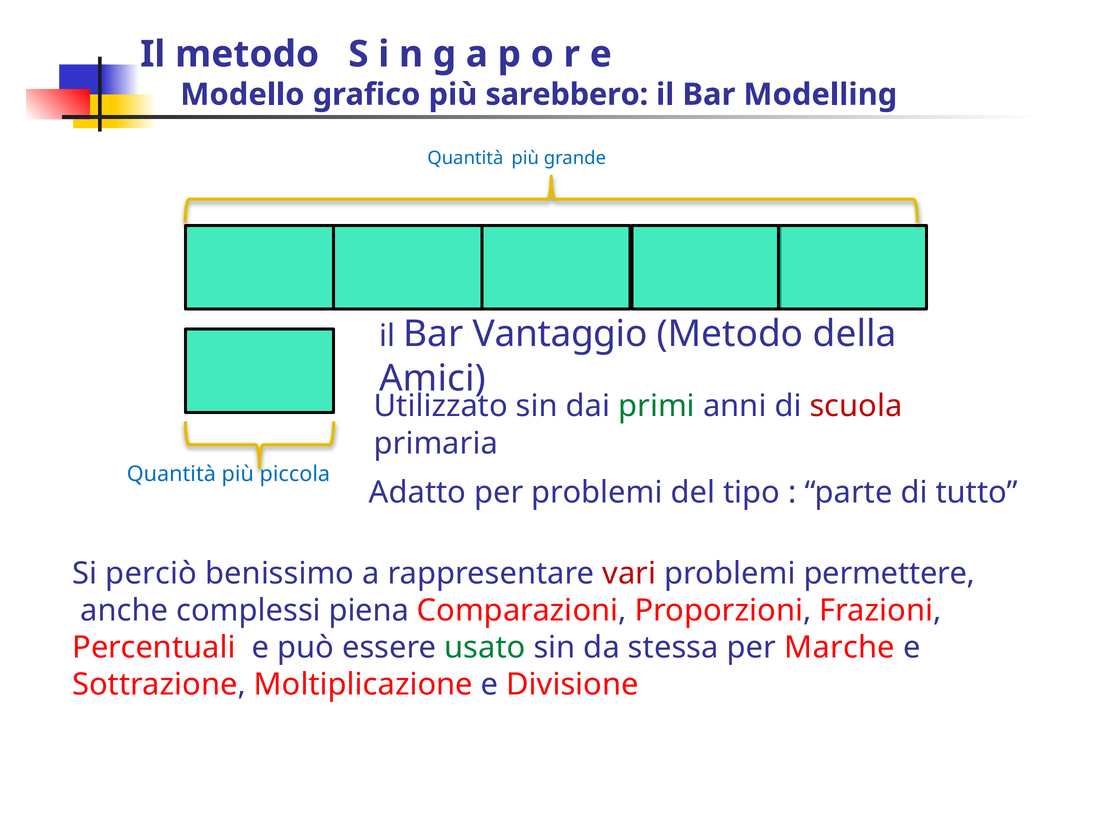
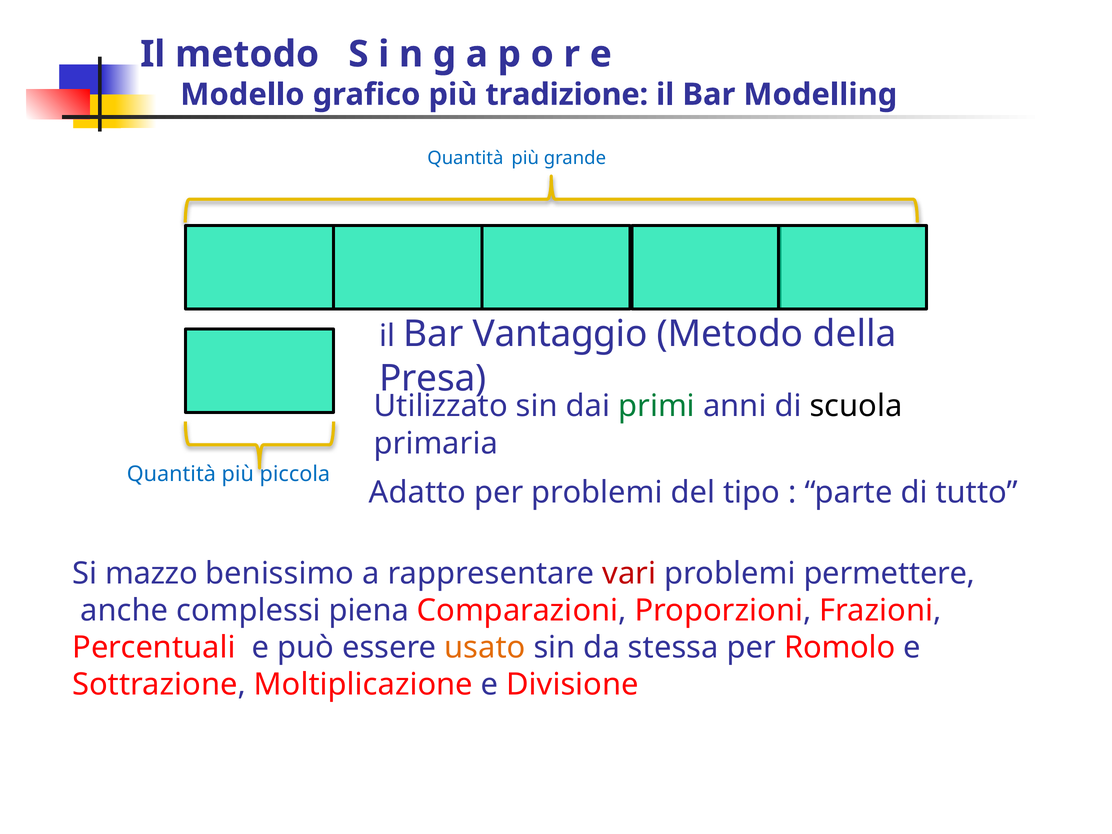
sarebbero: sarebbero -> tradizione
Amici: Amici -> Presa
scuola colour: red -> black
perciò: perciò -> mazzo
usato colour: green -> orange
Marche: Marche -> Romolo
